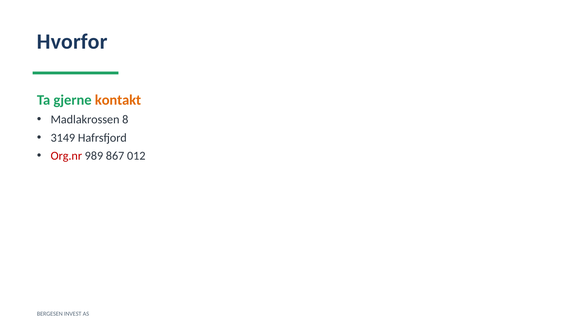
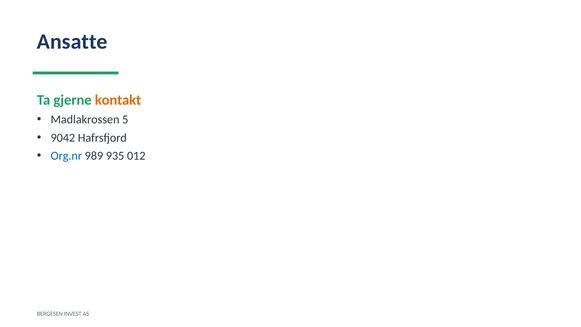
Hvorfor: Hvorfor -> Ansatte
8: 8 -> 5
3149: 3149 -> 9042
Org.nr colour: red -> blue
867: 867 -> 935
